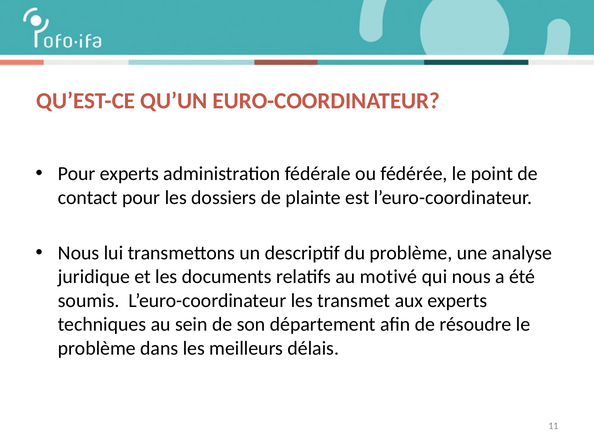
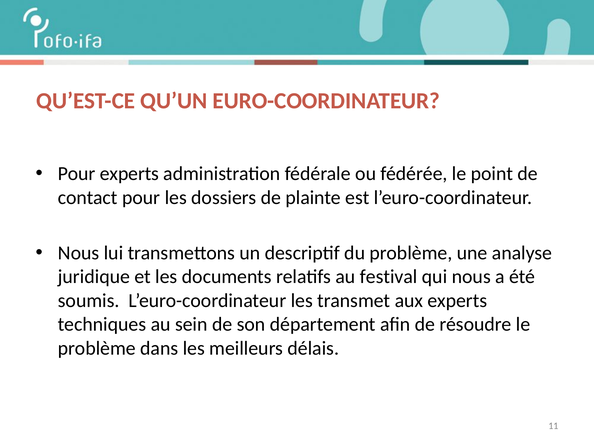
motivé: motivé -> festival
